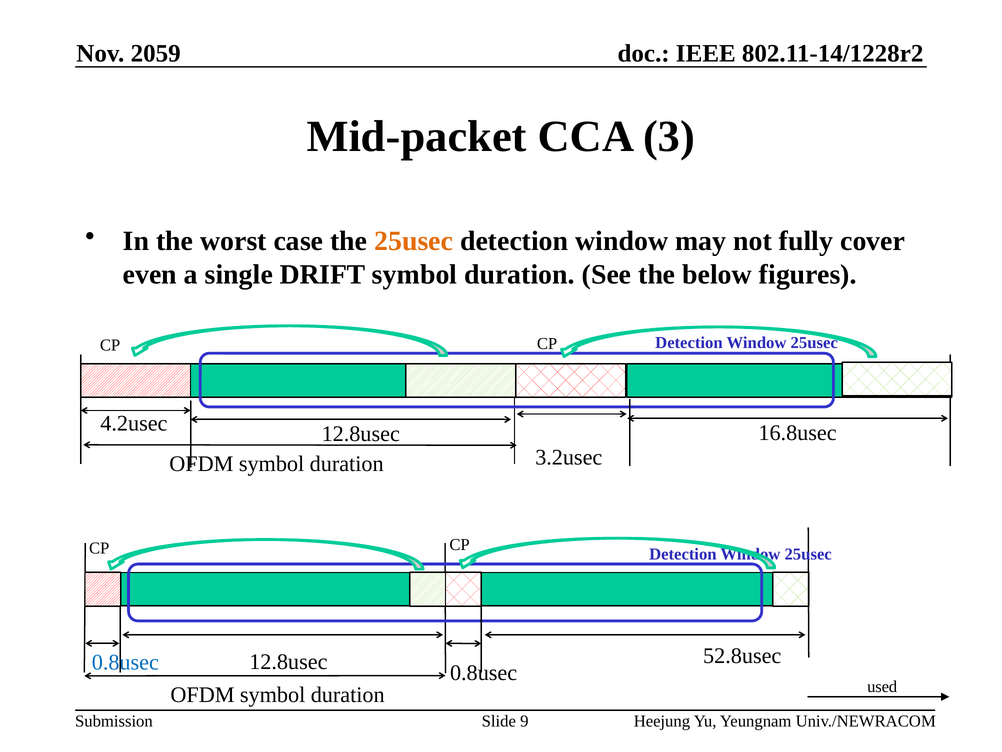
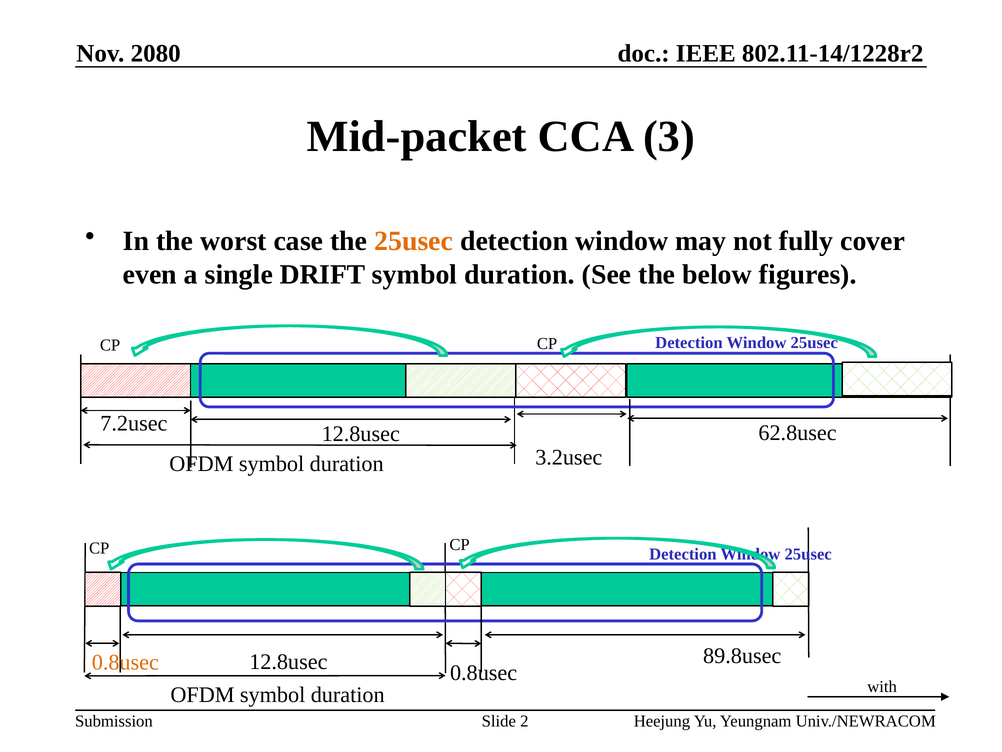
2059: 2059 -> 2080
4.2usec: 4.2usec -> 7.2usec
16.8usec: 16.8usec -> 62.8usec
52.8usec: 52.8usec -> 89.8usec
0.8usec at (125, 662) colour: blue -> orange
used: used -> with
9: 9 -> 2
